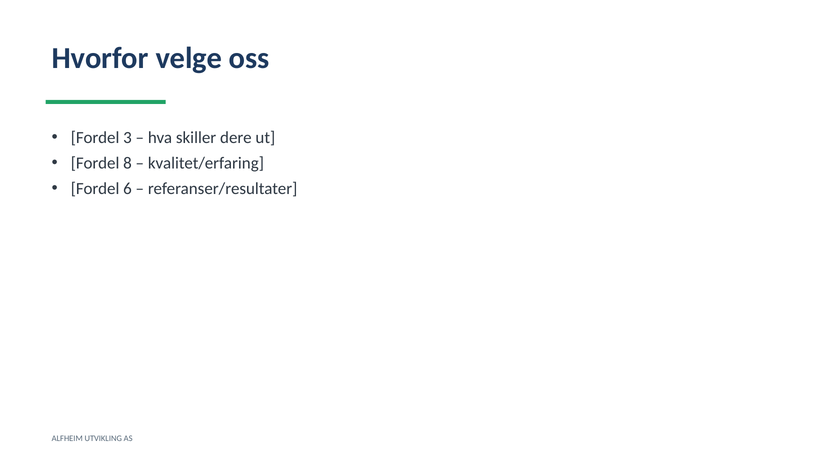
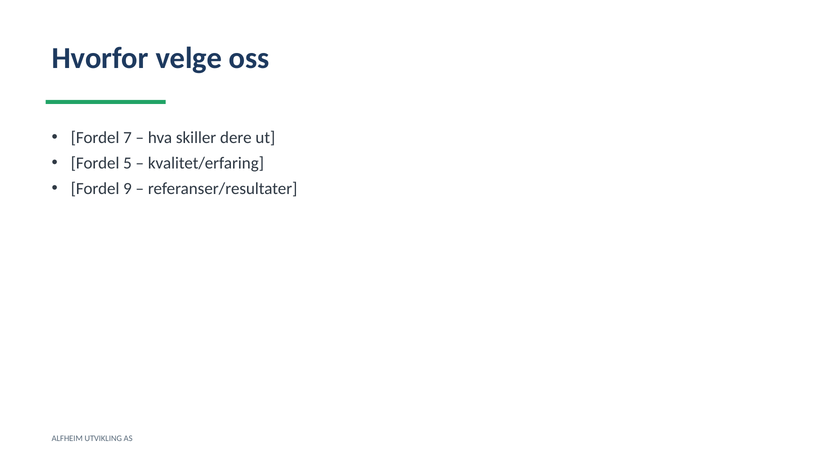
3: 3 -> 7
8: 8 -> 5
6: 6 -> 9
